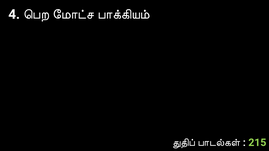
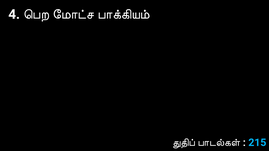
215 colour: light green -> light blue
